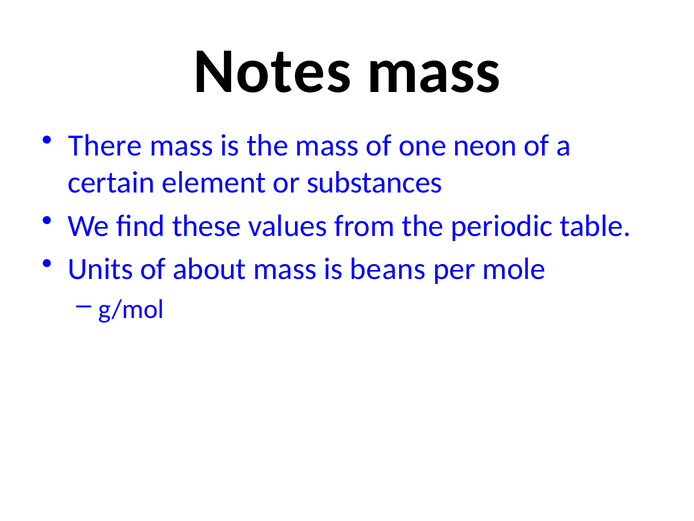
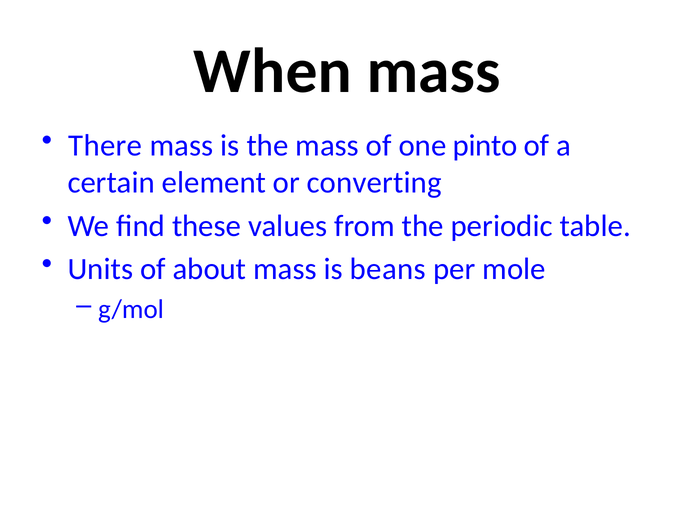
Notes: Notes -> When
neon: neon -> pinto
substances: substances -> converting
